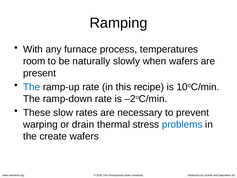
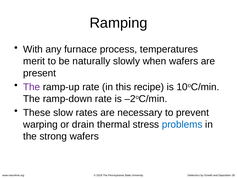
room: room -> merit
The at (32, 87) colour: blue -> purple
create: create -> strong
